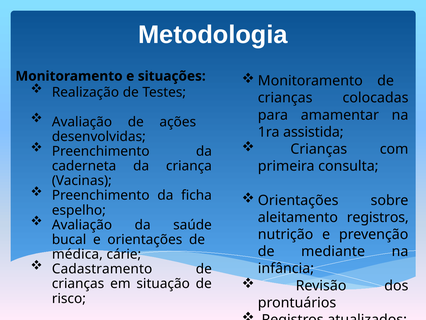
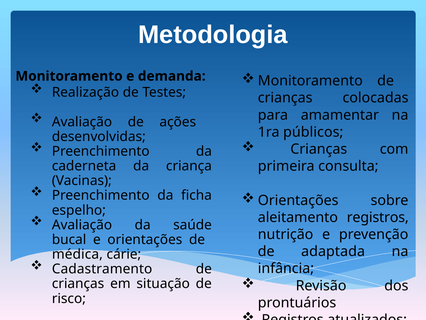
situações: situações -> demanda
assistida: assistida -> públicos
mediante: mediante -> adaptada
